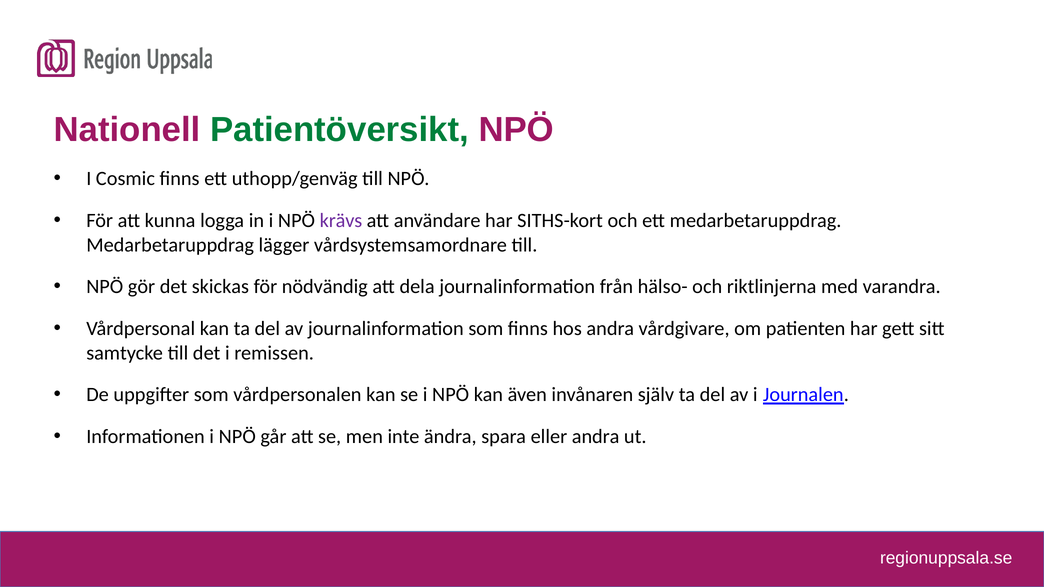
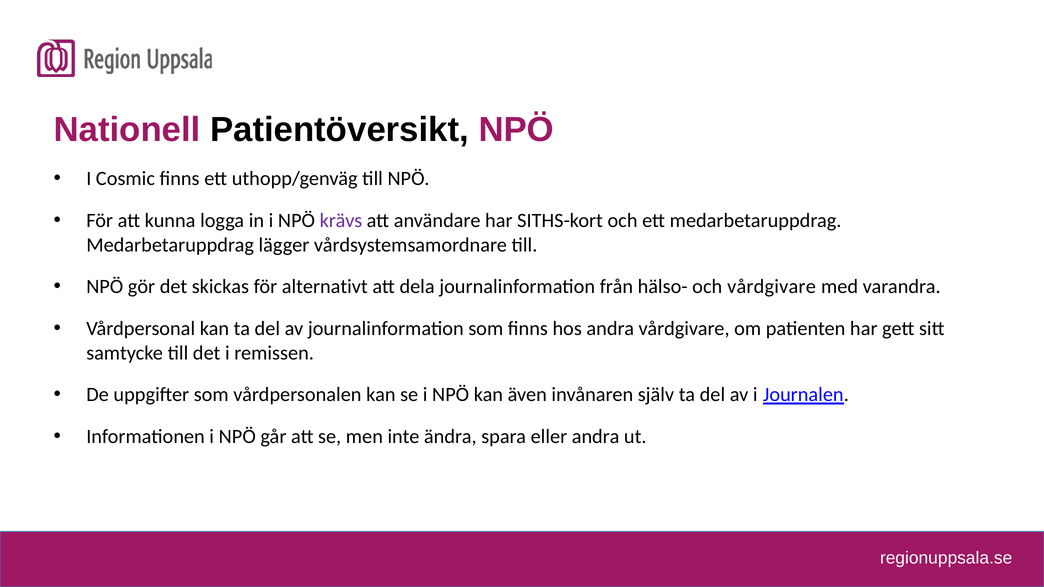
Patientöversikt colour: green -> black
nödvändig: nödvändig -> alternativt
och riktlinjerna: riktlinjerna -> vårdgivare
